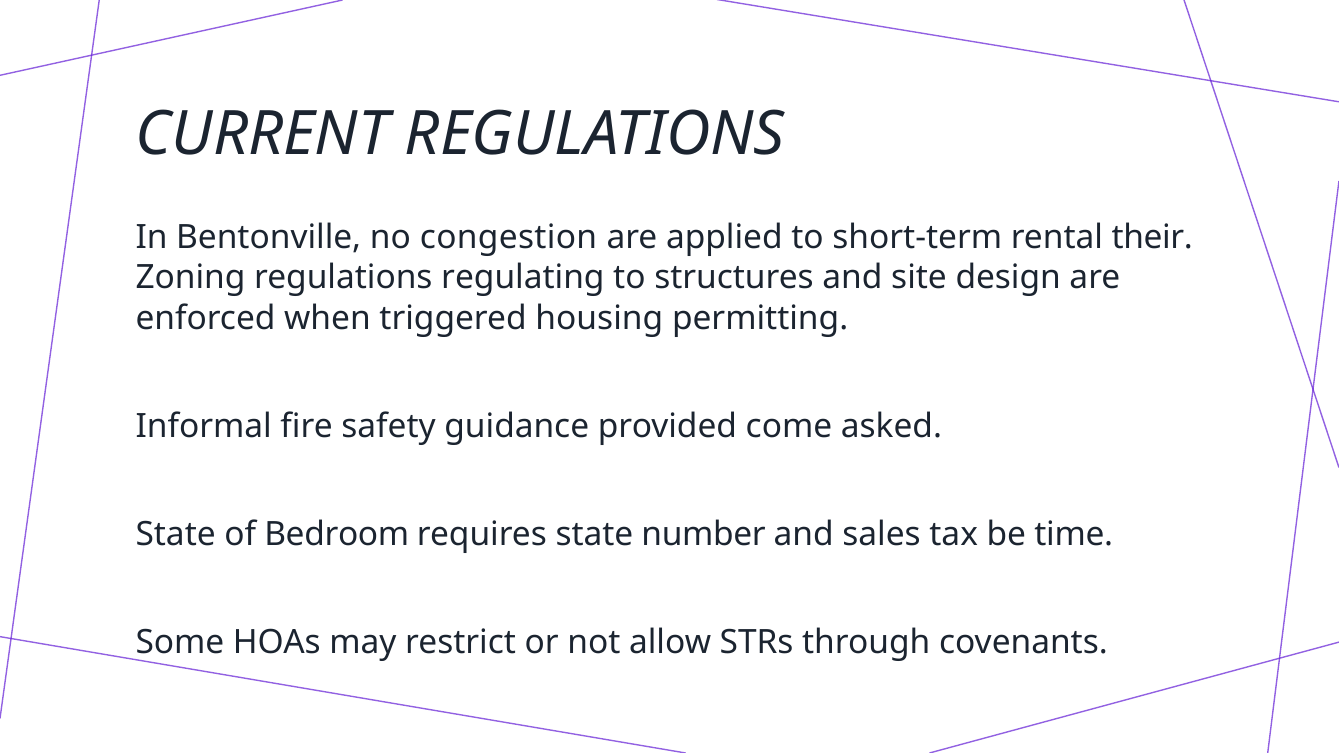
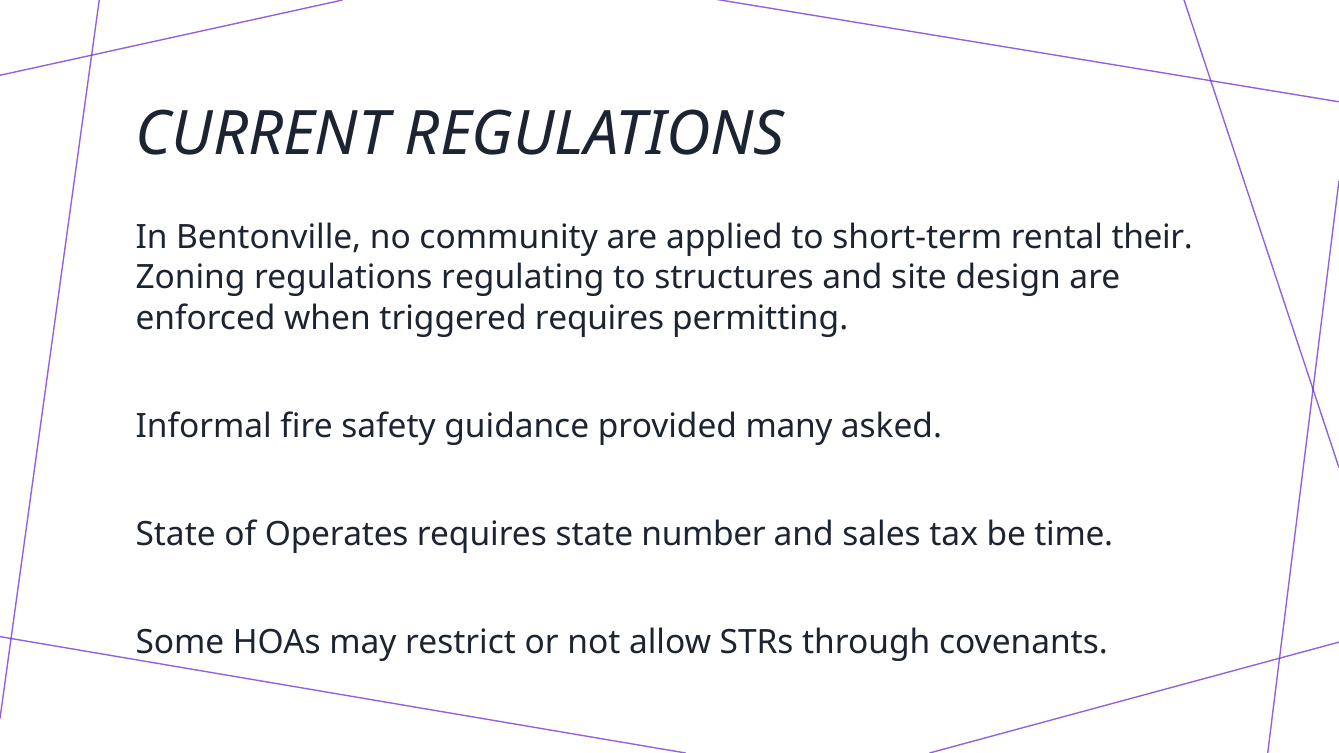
congestion: congestion -> community
triggered housing: housing -> requires
come: come -> many
Bedroom: Bedroom -> Operates
